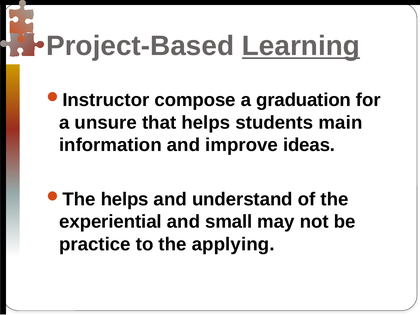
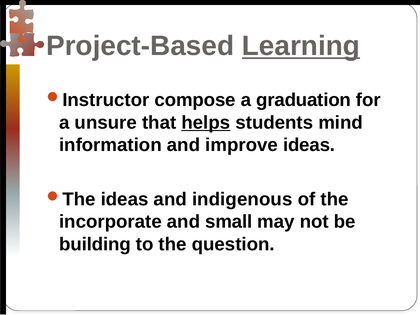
helps at (206, 123) underline: none -> present
main: main -> mind
helps at (125, 199): helps -> ideas
understand: understand -> indigenous
experiential: experiential -> incorporate
practice: practice -> building
applying: applying -> question
